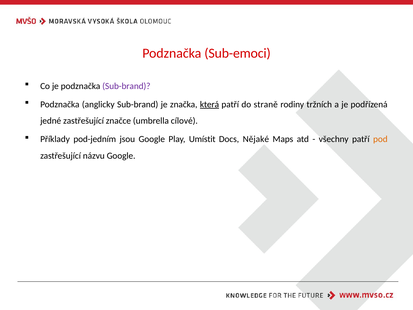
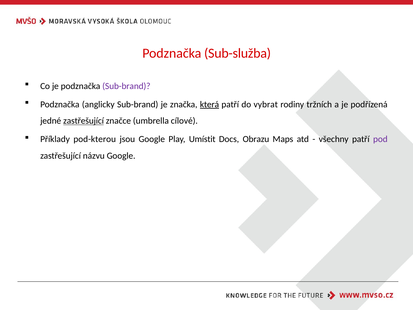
Sub-emoci: Sub-emoci -> Sub-služba
straně: straně -> vybrat
zastřešující at (84, 121) underline: none -> present
pod-jedním: pod-jedním -> pod-kterou
Nějaké: Nějaké -> Obrazu
pod colour: orange -> purple
